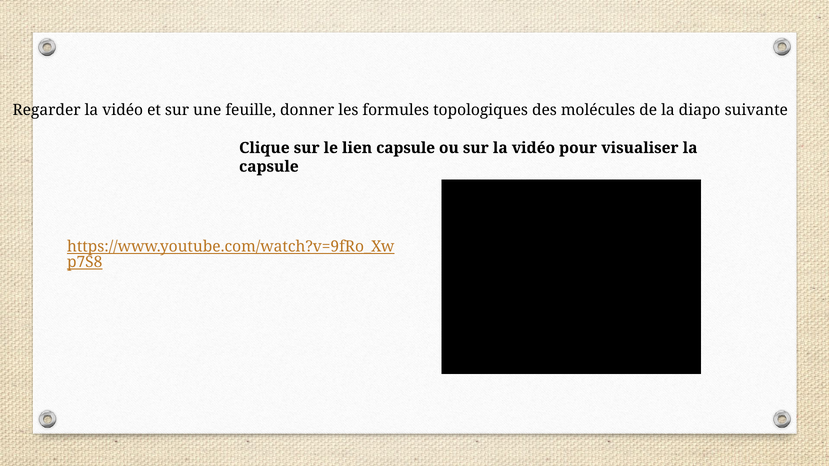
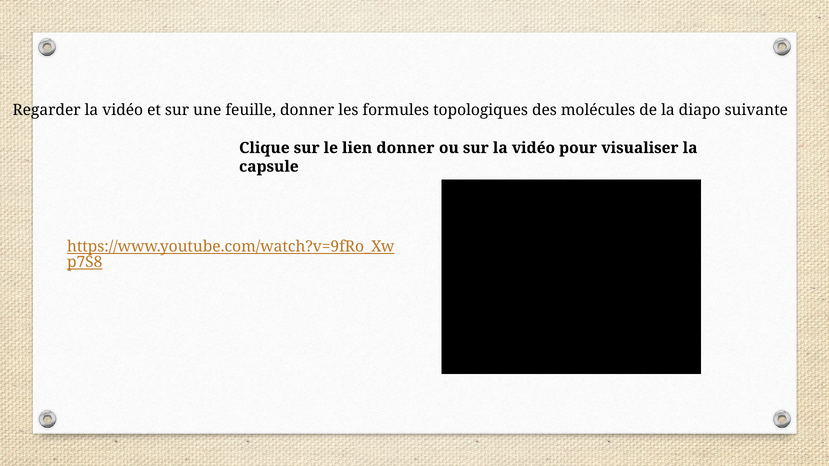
lien capsule: capsule -> donner
